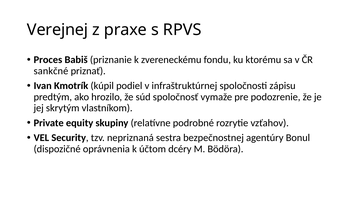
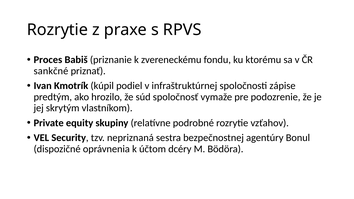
Verejnej at (58, 30): Verejnej -> Rozrytie
zápisu: zápisu -> zápise
